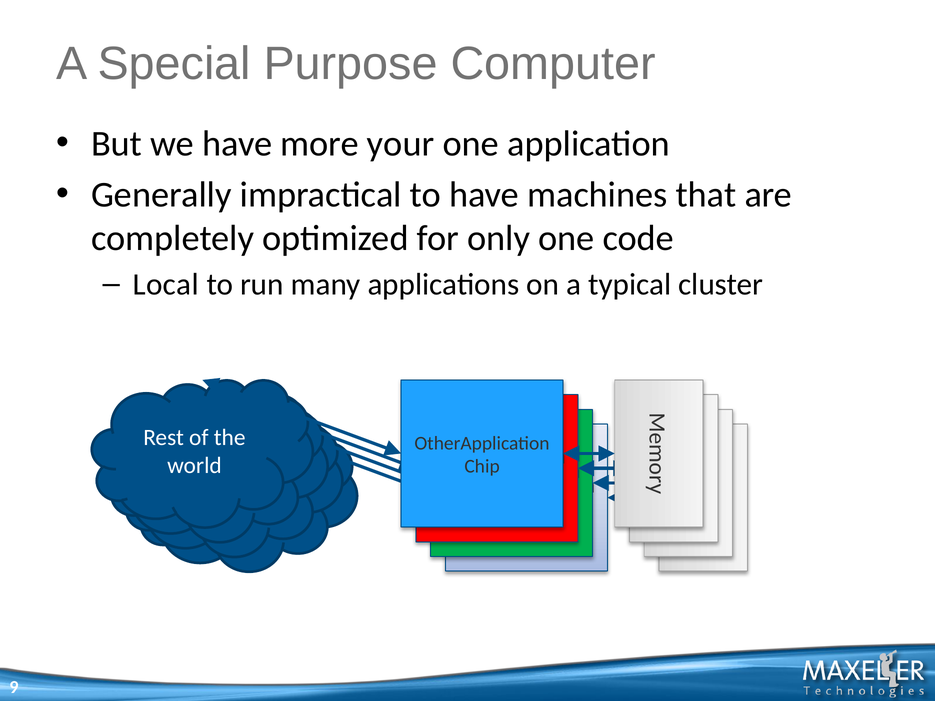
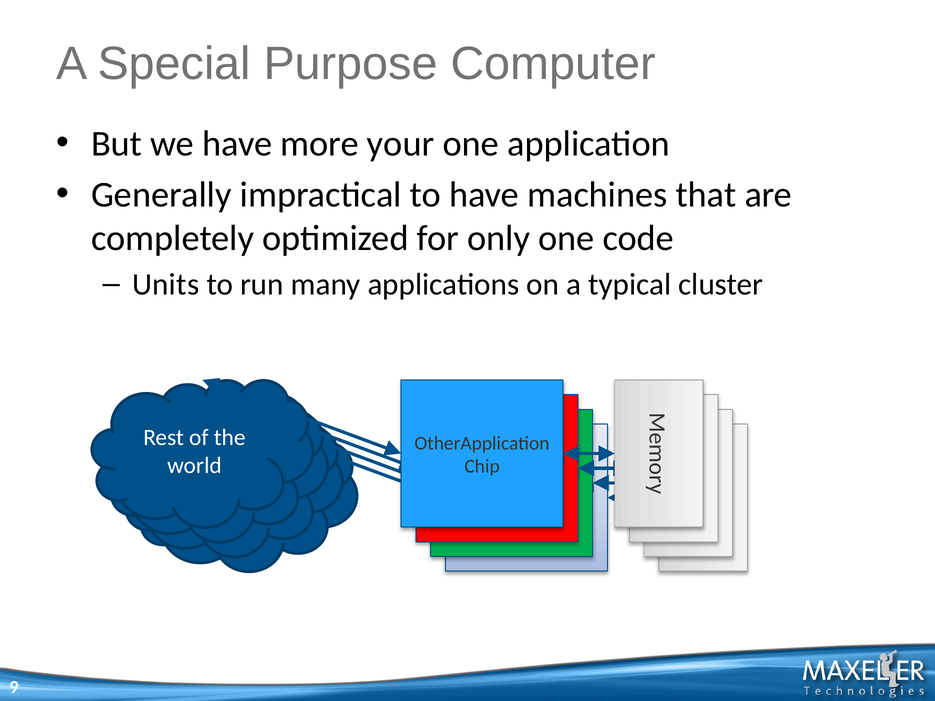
Local: Local -> Units
